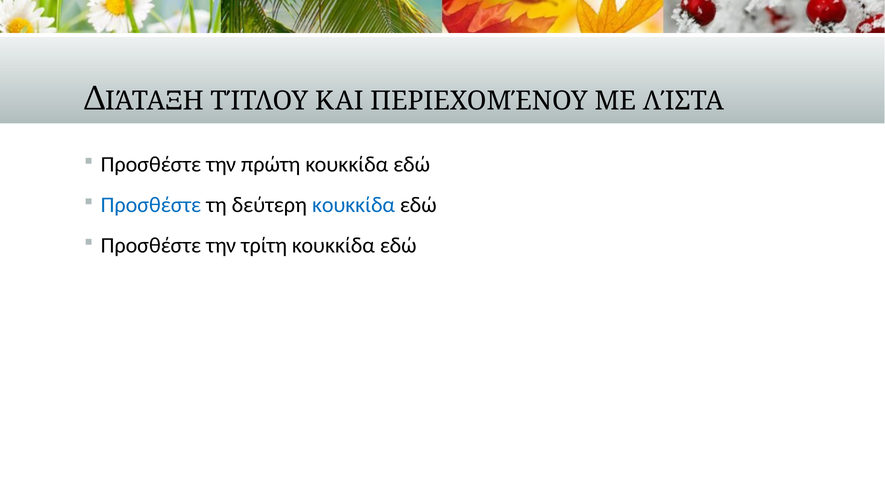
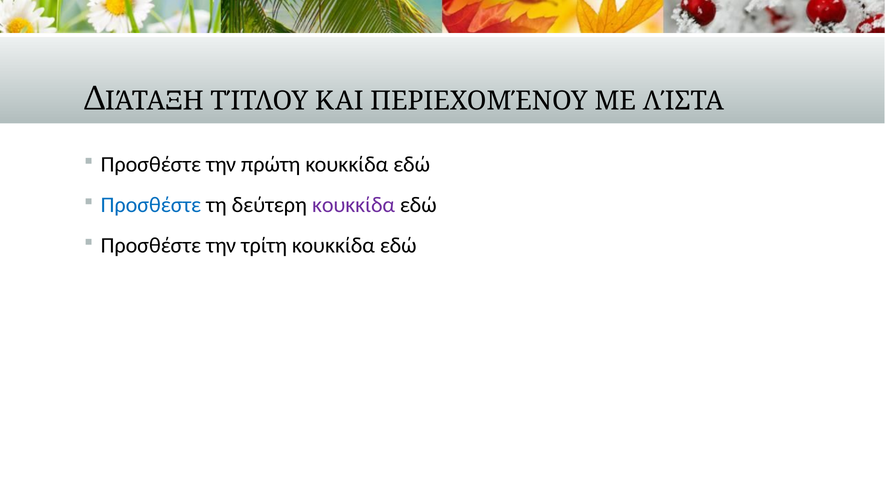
κουκκίδα at (354, 205) colour: blue -> purple
